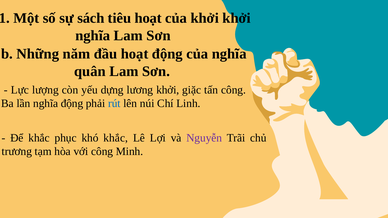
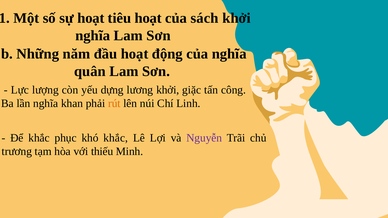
sự sách: sách -> hoạt
của khởi: khởi -> sách
nghĩa động: động -> khan
rút colour: blue -> orange
với công: công -> thiếu
